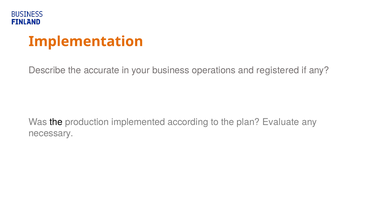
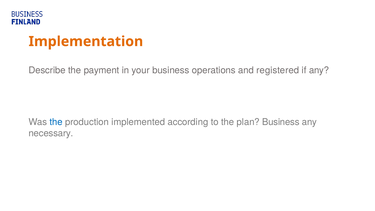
accurate: accurate -> payment
the at (56, 122) colour: black -> blue
plan Evaluate: Evaluate -> Business
